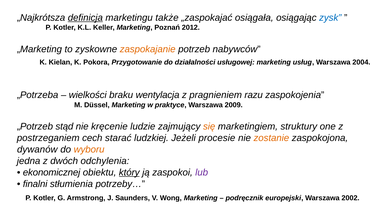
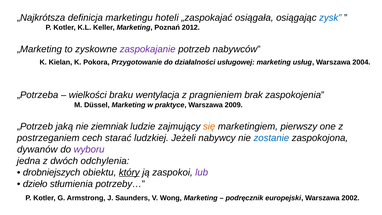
definicja underline: present -> none
także: także -> hoteli
zaspokajanie colour: orange -> purple
razu: razu -> brak
stąd: stąd -> jaką
kręcenie: kręcenie -> ziemniak
struktury: struktury -> pierwszy
procesie: procesie -> nabywcy
zostanie colour: orange -> blue
wyboru colour: orange -> purple
ekonomicznej: ekonomicznej -> drobniejszych
finalni: finalni -> dzieło
